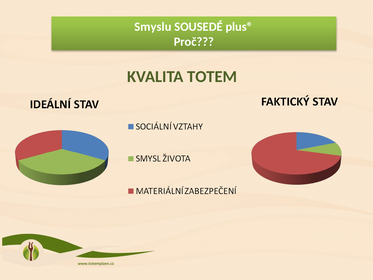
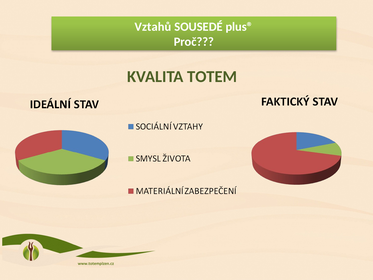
Smyslu: Smyslu -> Vztahů
